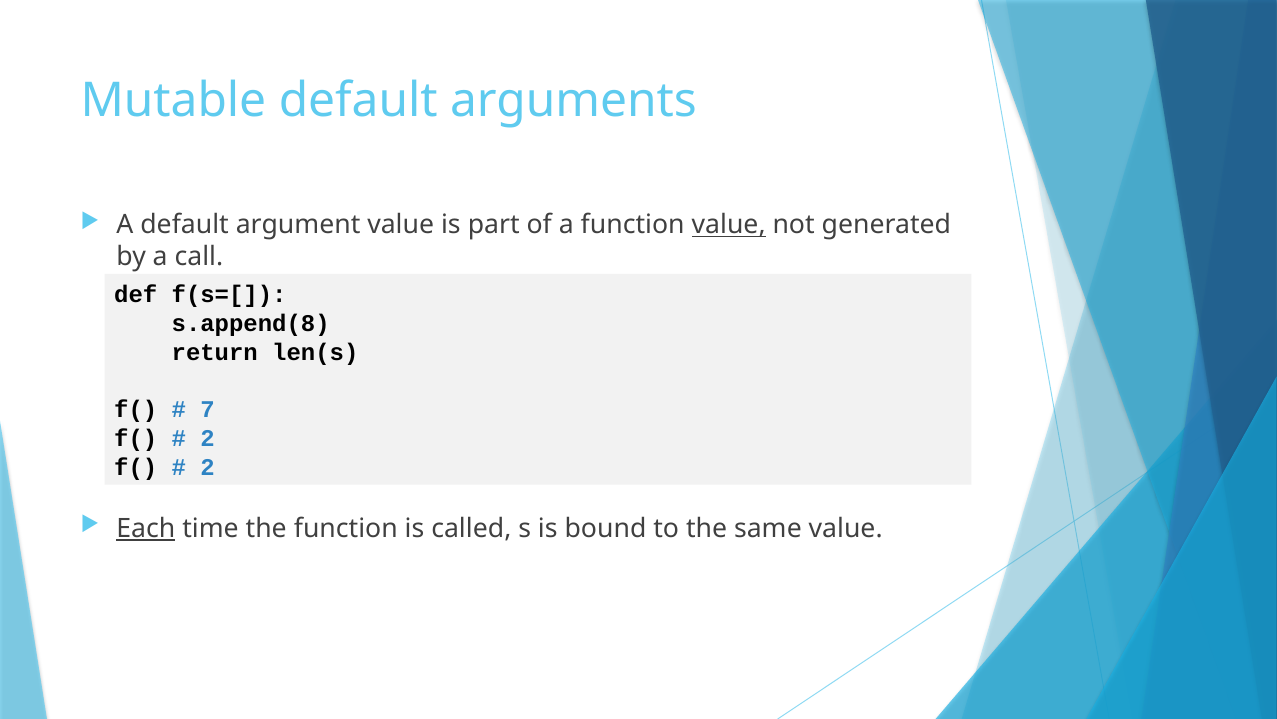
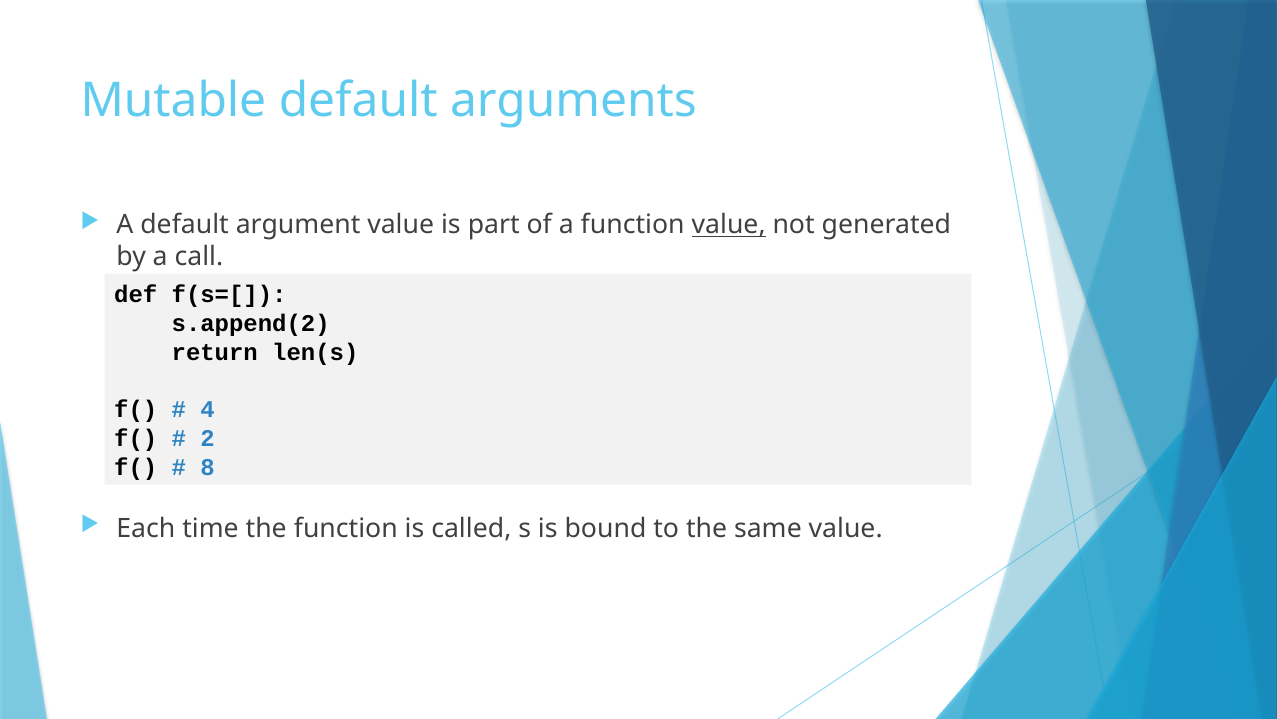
s.append(8: s.append(8 -> s.append(2
7: 7 -> 4
2 at (208, 467): 2 -> 8
Each underline: present -> none
